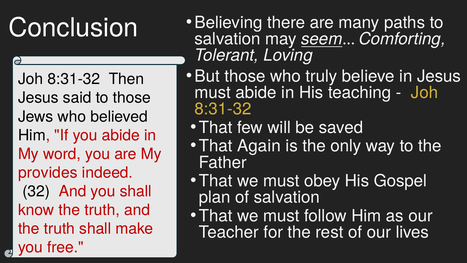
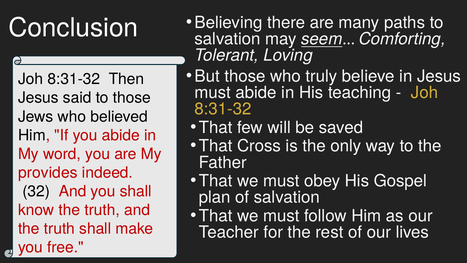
Again: Again -> Cross
